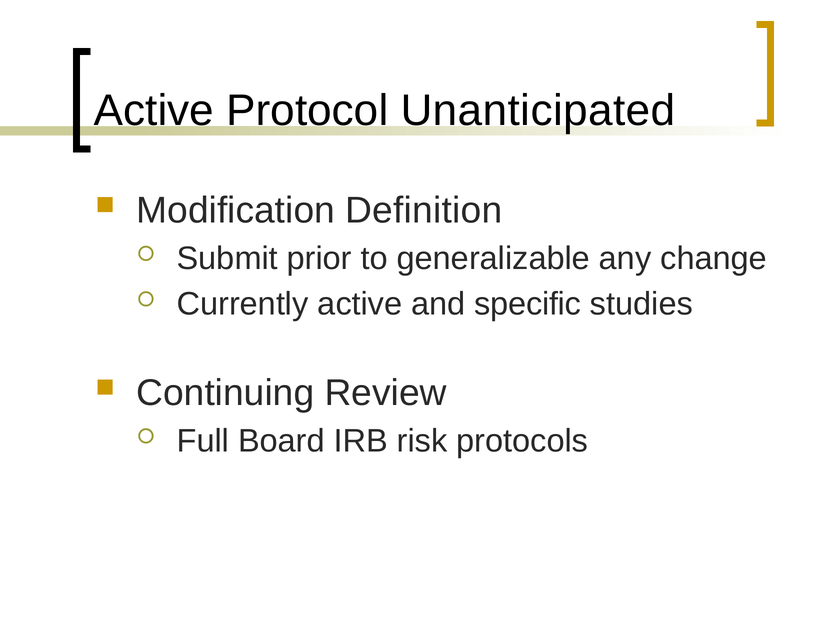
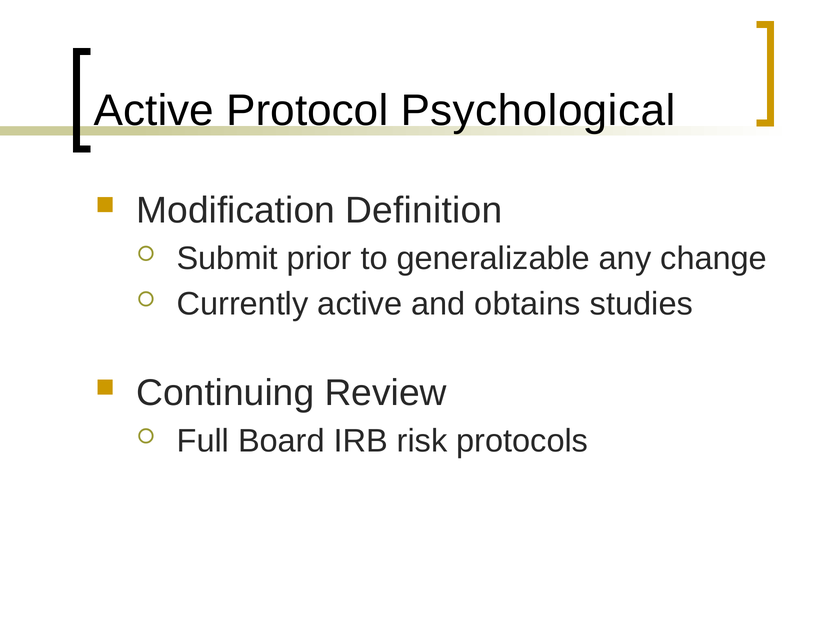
Unanticipated: Unanticipated -> Psychological
specific: specific -> obtains
